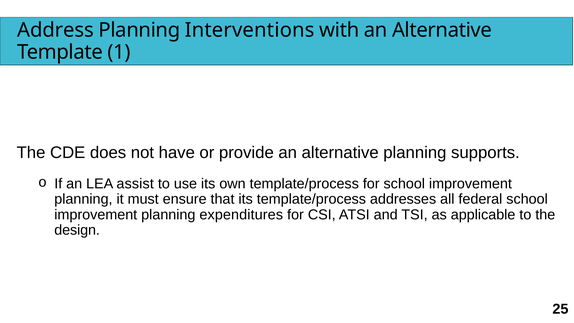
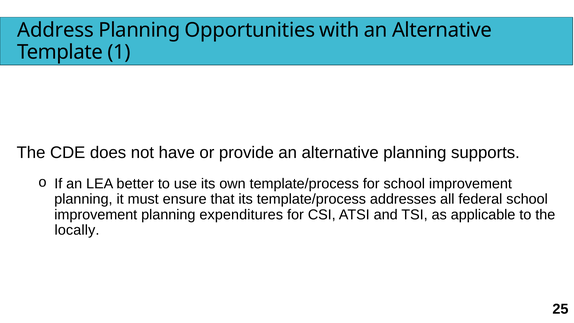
Interventions: Interventions -> Opportunities
assist: assist -> better
design: design -> locally
